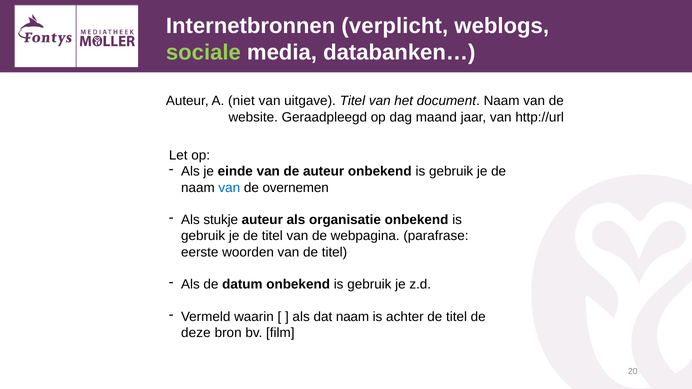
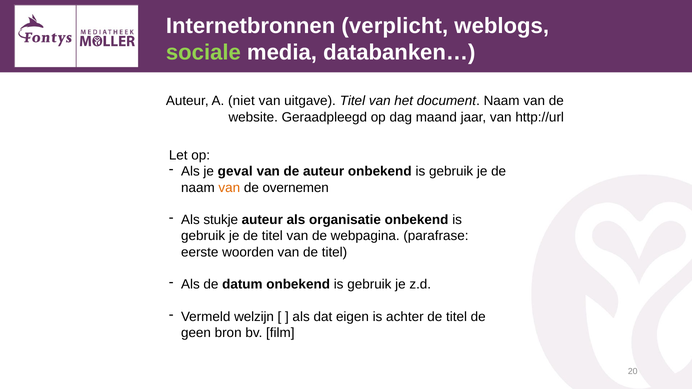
einde: einde -> geval
van at (229, 188) colour: blue -> orange
waarin: waarin -> welzijn
dat naam: naam -> eigen
deze: deze -> geen
